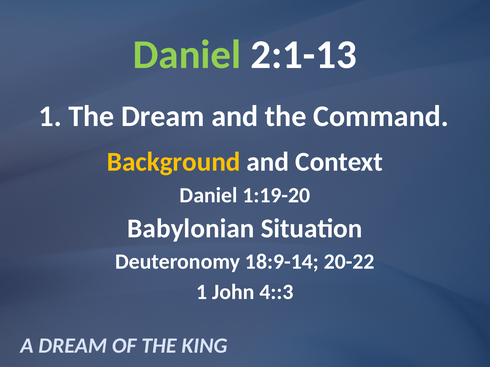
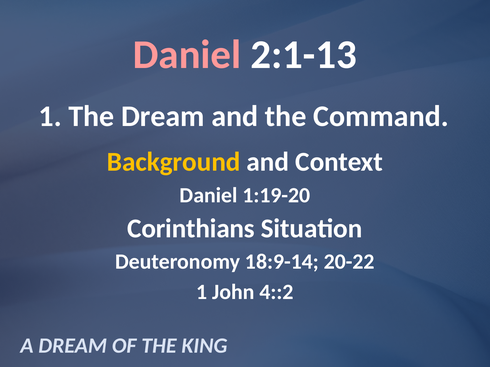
Daniel at (187, 55) colour: light green -> pink
Babylonian: Babylonian -> Corinthians
4::3: 4::3 -> 4::2
